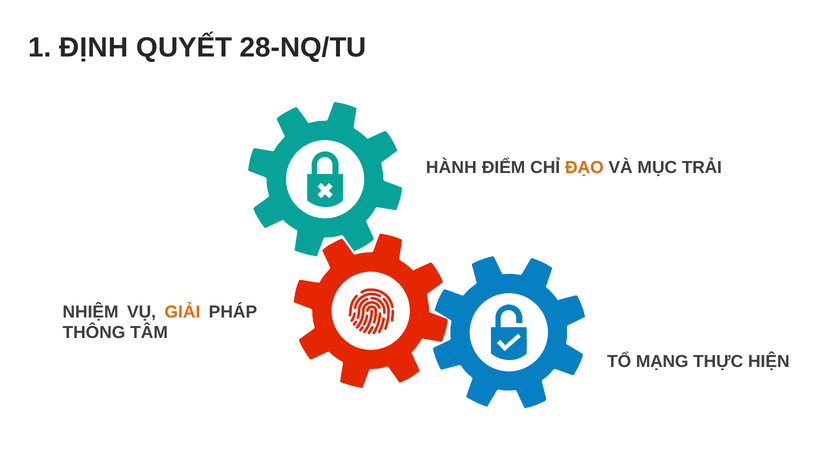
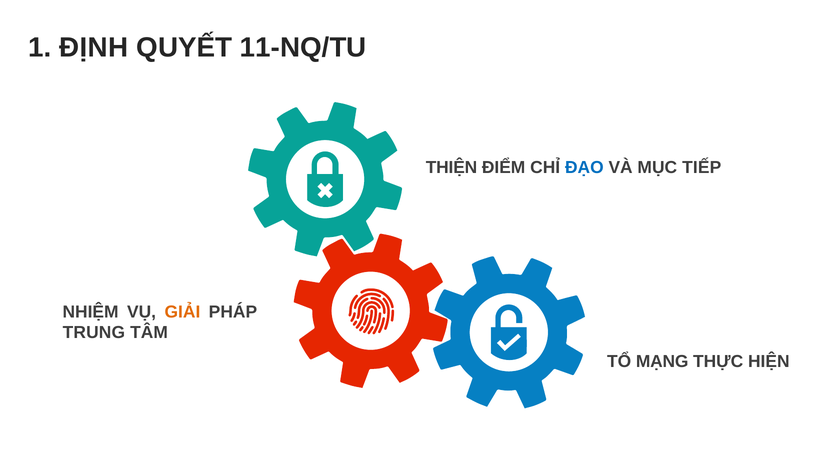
28-NQ/TU: 28-NQ/TU -> 11-NQ/TU
HÀNH: HÀNH -> THIỆN
ĐẠO colour: orange -> blue
TRẢI: TRẢI -> TIẾP
THÔNG: THÔNG -> TRUNG
